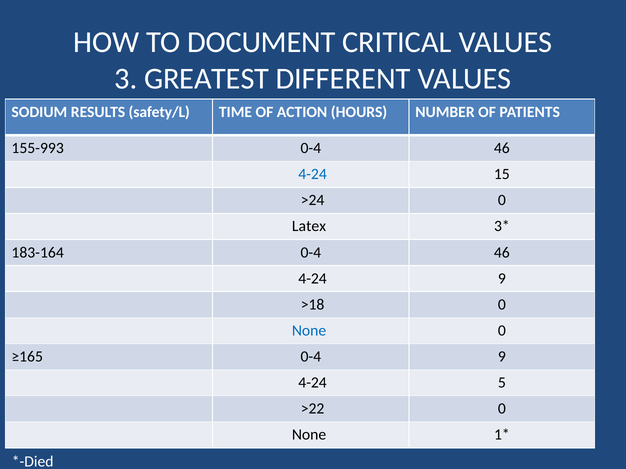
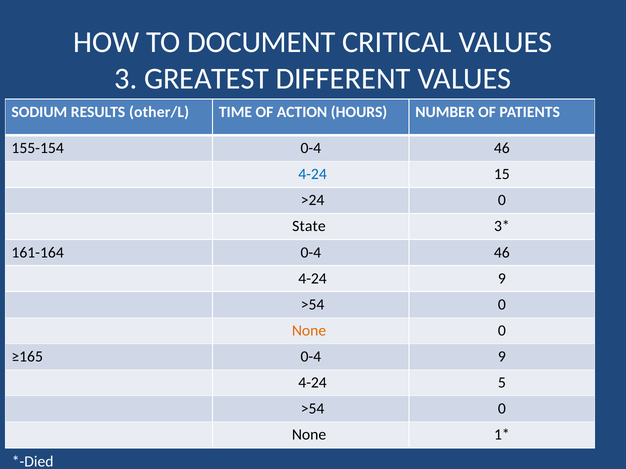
safety/L: safety/L -> other/L
155-993: 155-993 -> 155-154
Latex: Latex -> State
183-164: 183-164 -> 161-164
>18 at (313, 305): >18 -> >54
None at (309, 331) colour: blue -> orange
>22 at (313, 409): >22 -> >54
